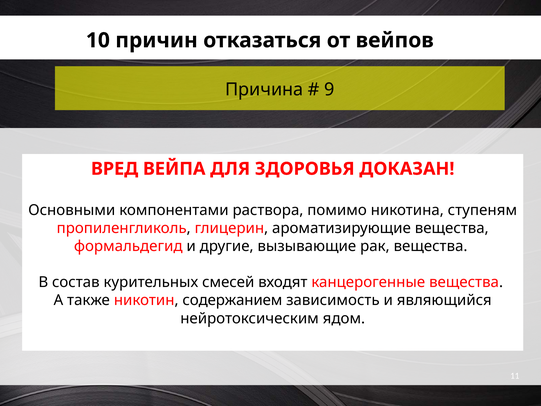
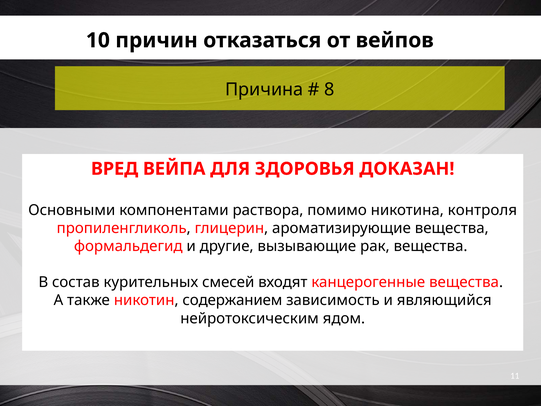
9: 9 -> 8
ступеням: ступеням -> контроля
